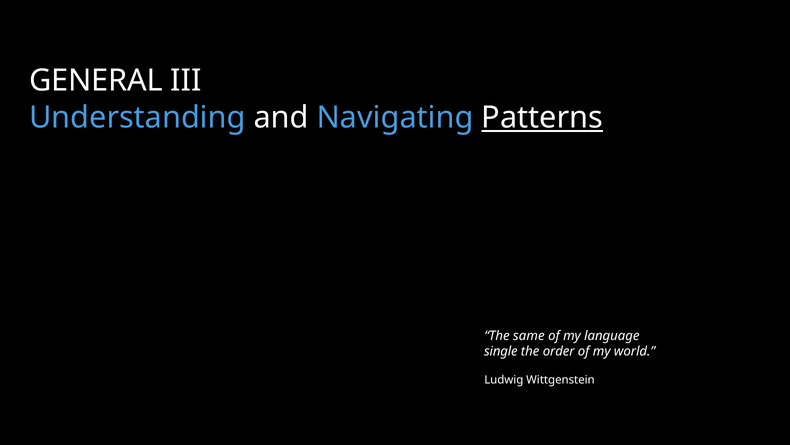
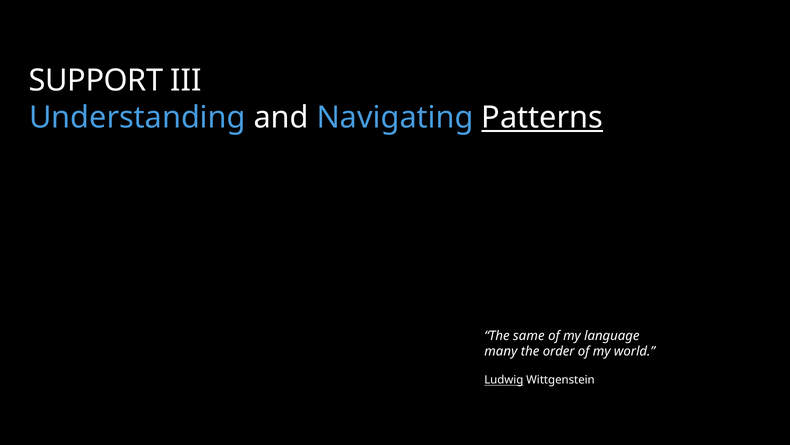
GENERAL: GENERAL -> SUPPORT
single: single -> many
Ludwig underline: none -> present
